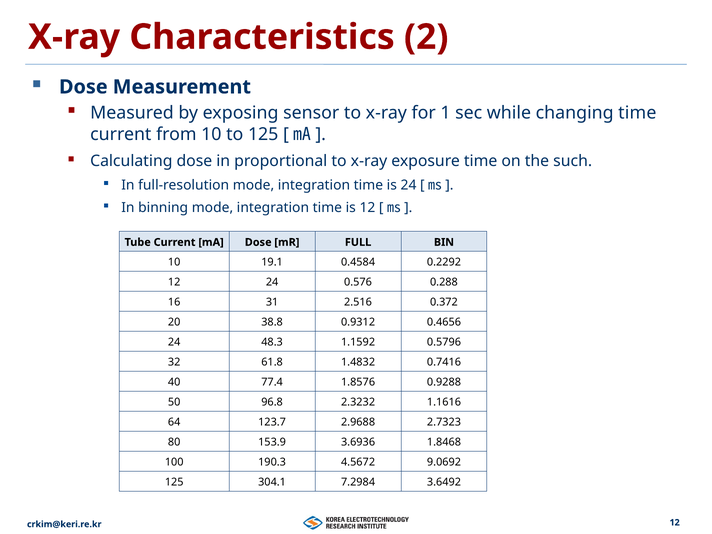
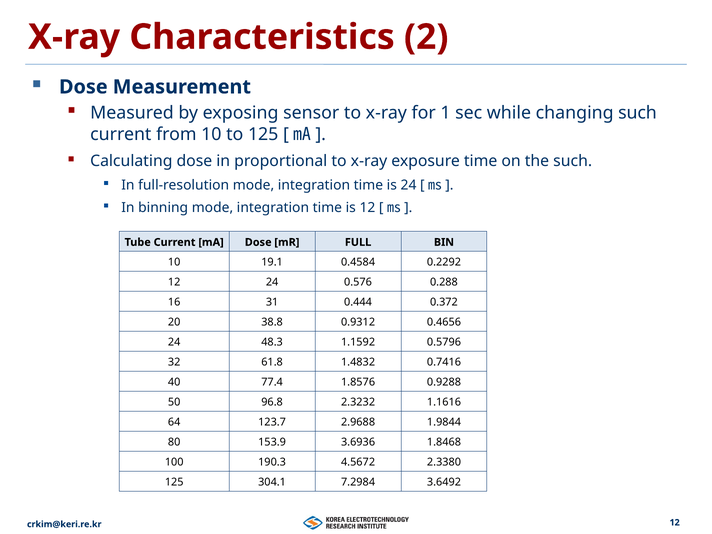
changing time: time -> such
2.516: 2.516 -> 0.444
2.7323: 2.7323 -> 1.9844
9.0692: 9.0692 -> 2.3380
